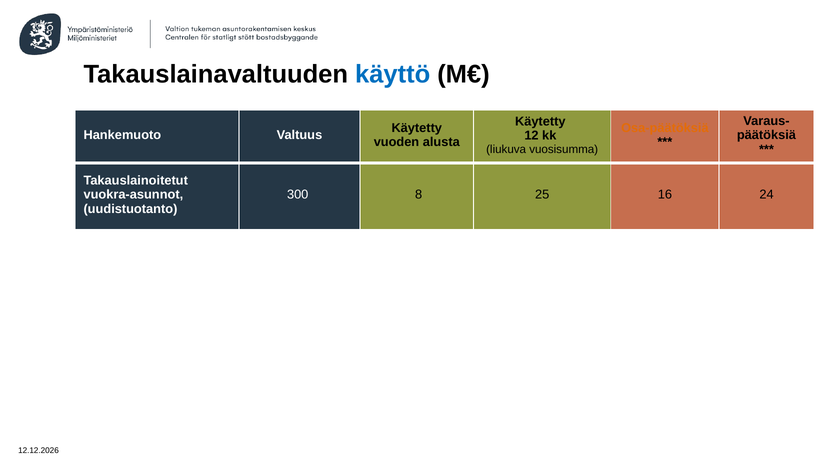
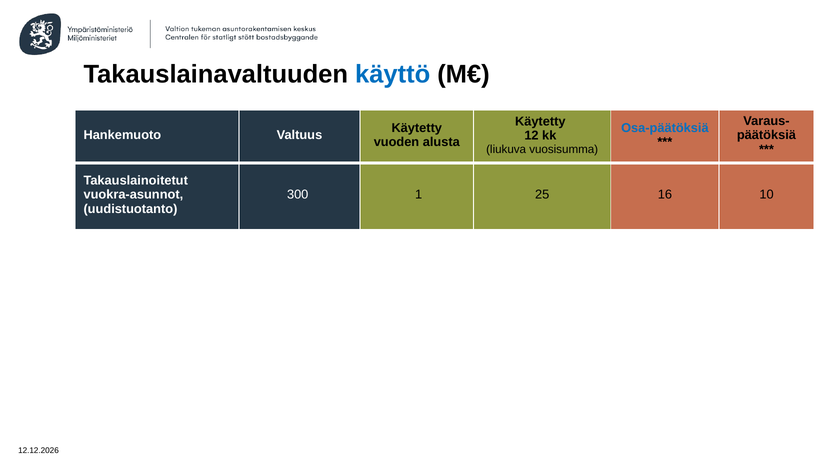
Osa-päätöksiä colour: orange -> blue
8: 8 -> 1
24: 24 -> 10
